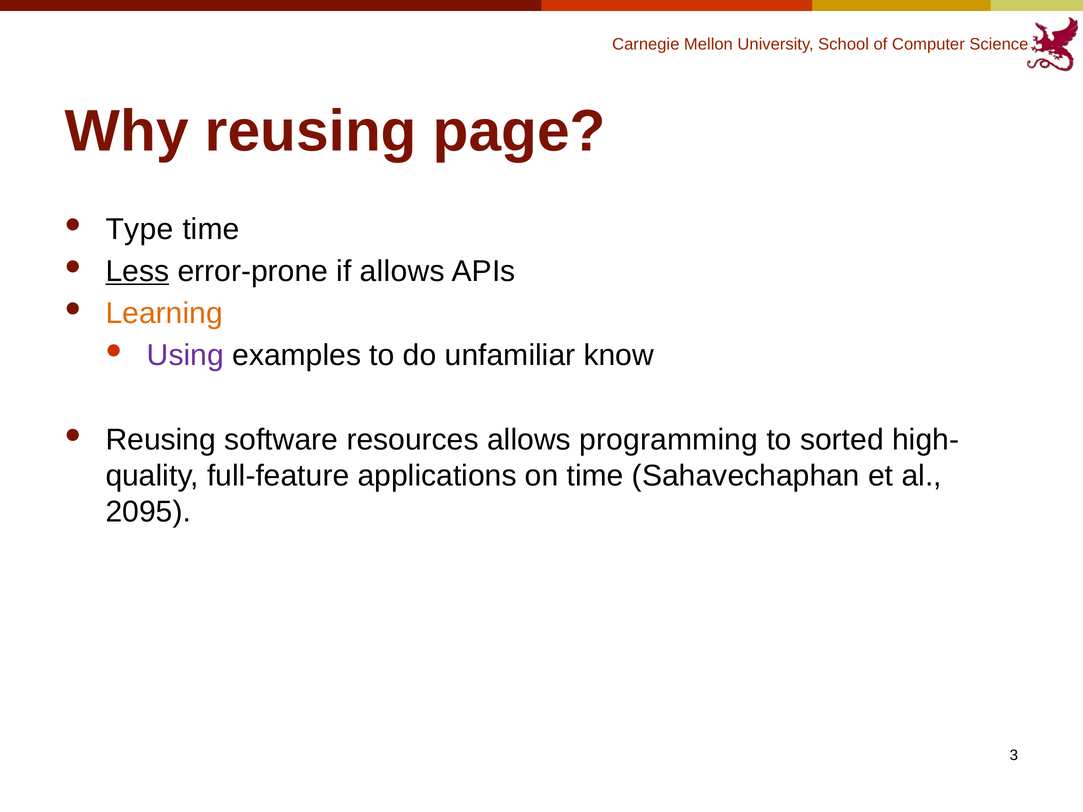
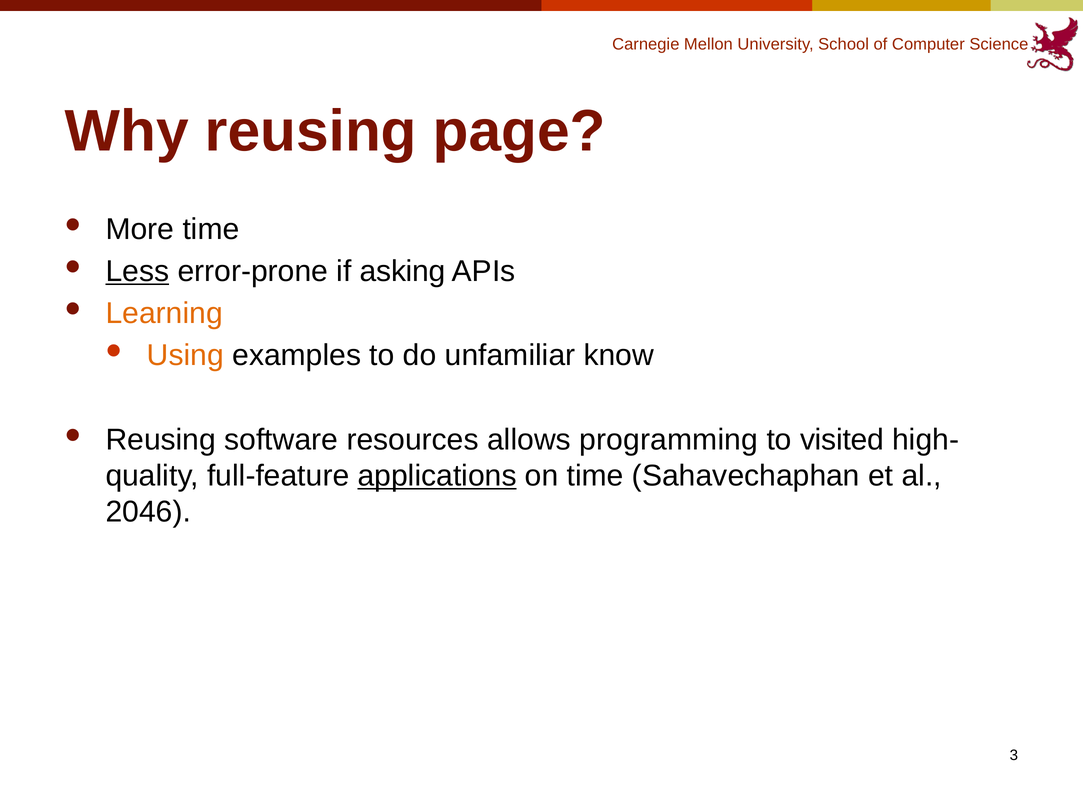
Type: Type -> More
if allows: allows -> asking
Using colour: purple -> orange
sorted: sorted -> visited
applications underline: none -> present
2095: 2095 -> 2046
